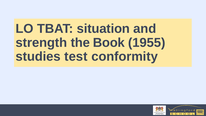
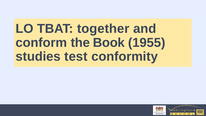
situation: situation -> together
strength: strength -> conform
